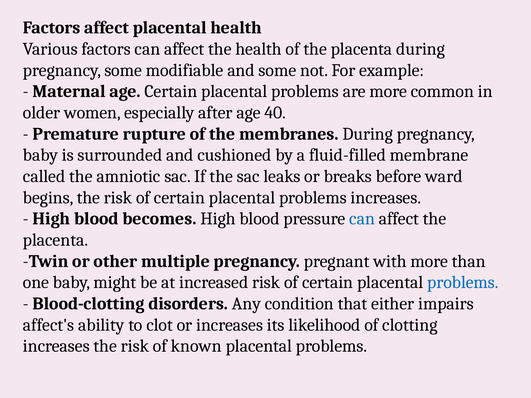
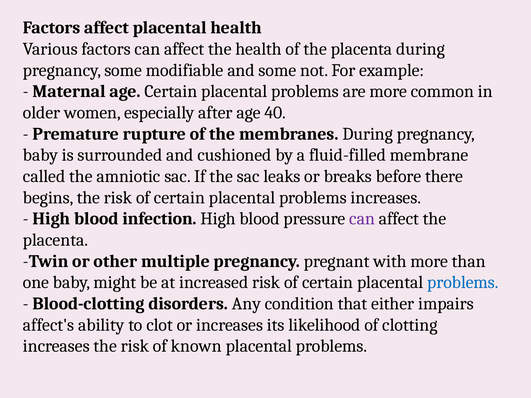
ward: ward -> there
becomes: becomes -> infection
can at (362, 219) colour: blue -> purple
